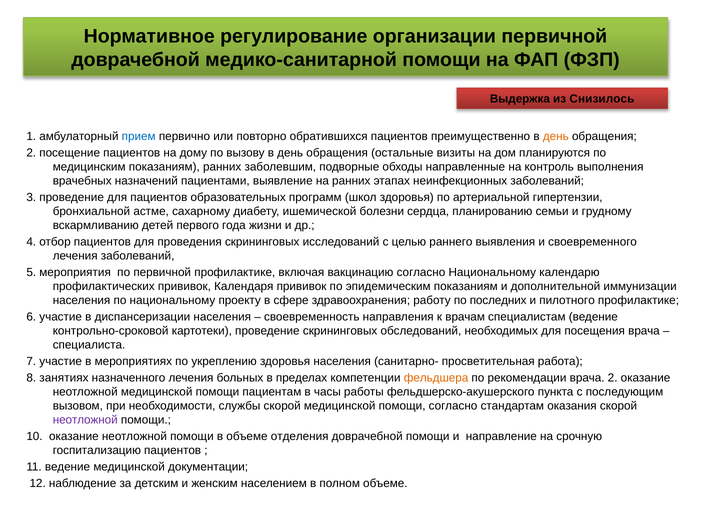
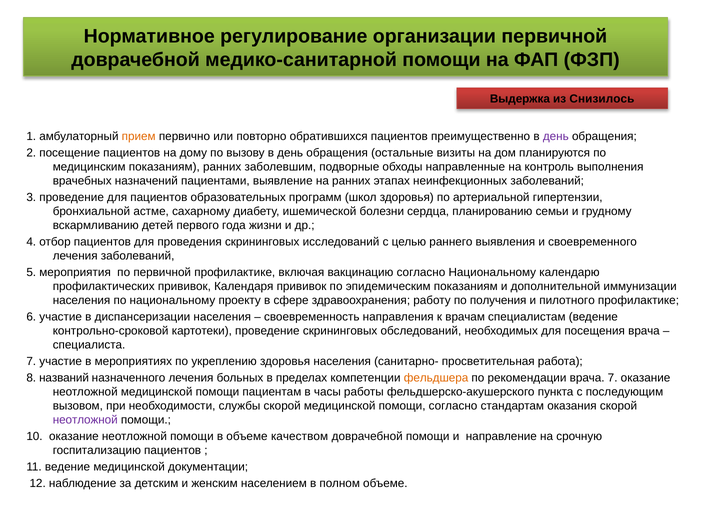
прием colour: blue -> orange
день at (556, 137) colour: orange -> purple
последних: последних -> получения
занятиях: занятиях -> названий
врача 2: 2 -> 7
отделения: отделения -> качеством
